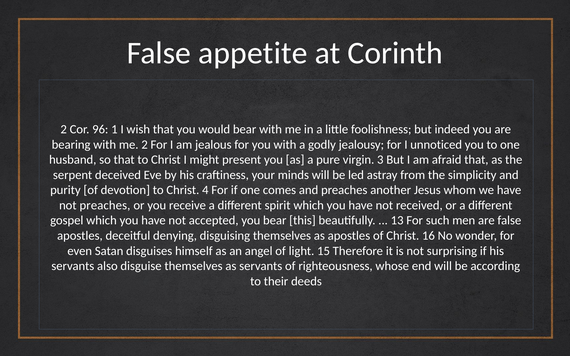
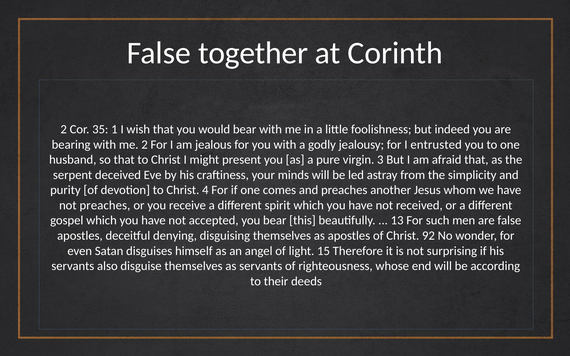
appetite: appetite -> together
96: 96 -> 35
unnoticed: unnoticed -> entrusted
16: 16 -> 92
